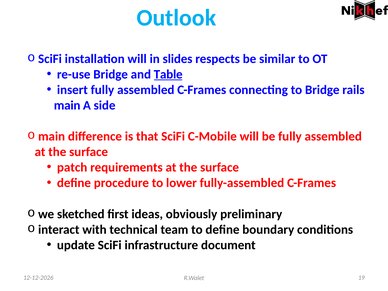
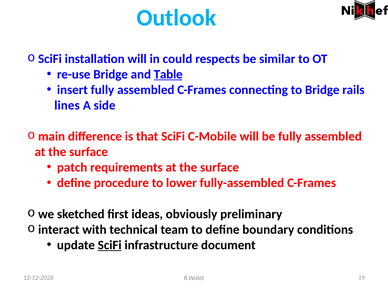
slides: slides -> could
main at (67, 105): main -> lines
SciFi at (110, 245) underline: none -> present
